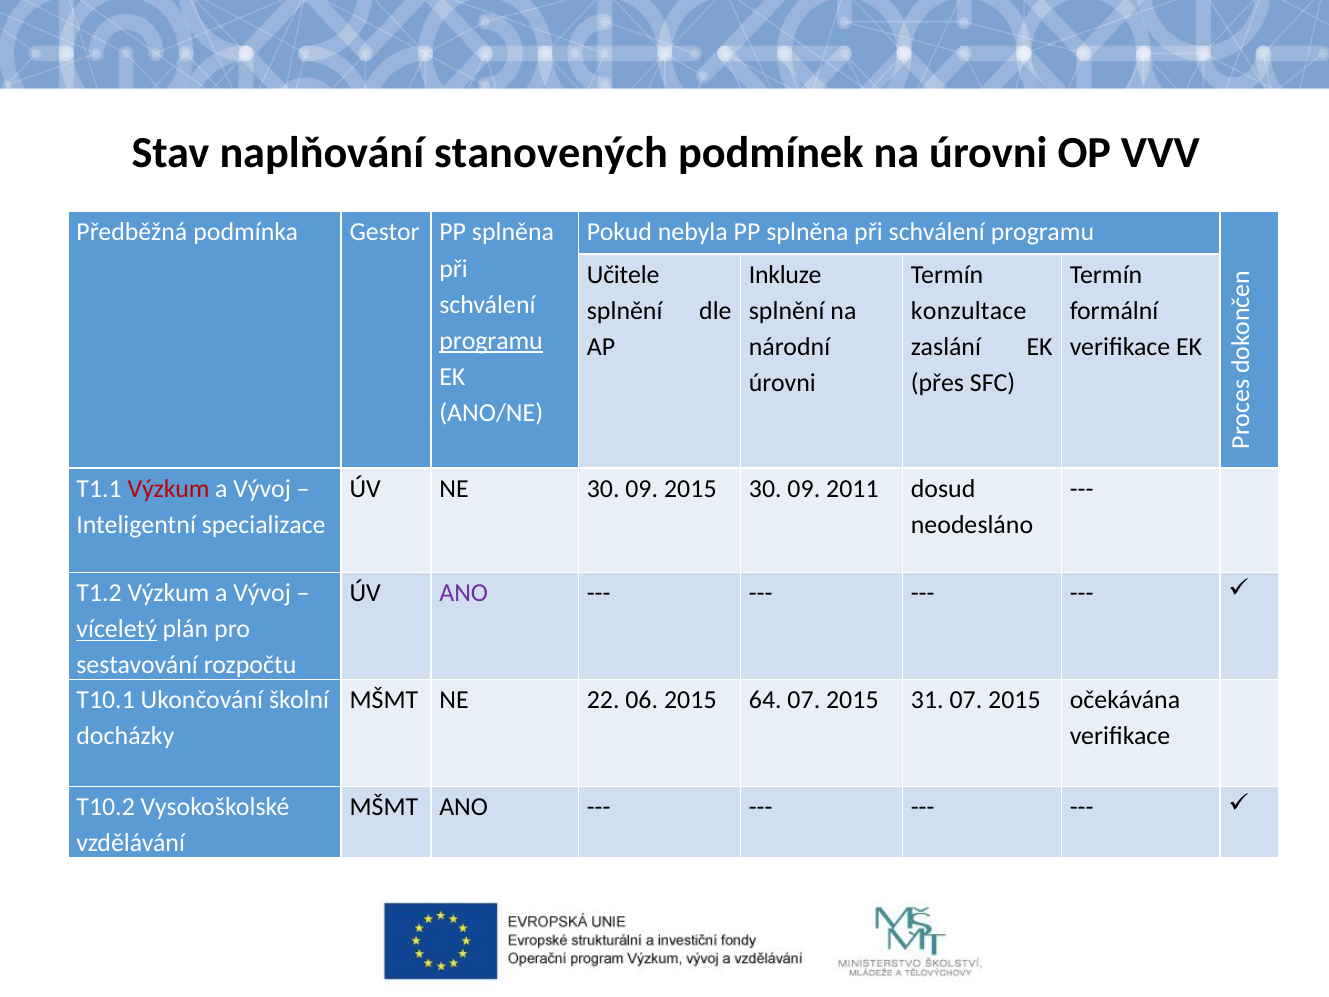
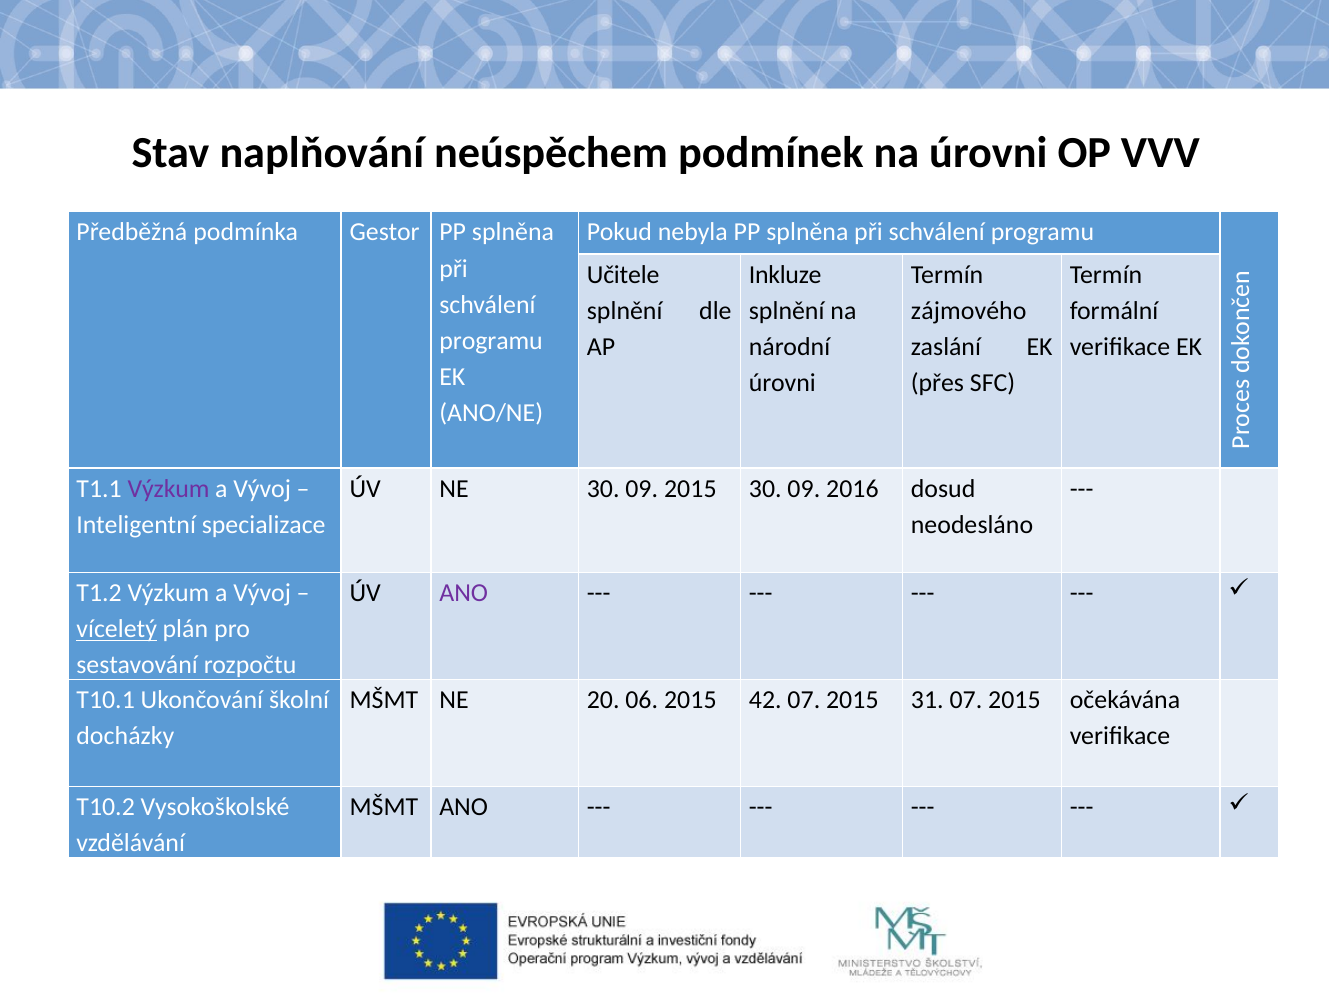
stanovených: stanovených -> neúspěchem
konzultace: konzultace -> zájmového
programu at (491, 341) underline: present -> none
Výzkum at (169, 489) colour: red -> purple
2011: 2011 -> 2016
22: 22 -> 20
64: 64 -> 42
